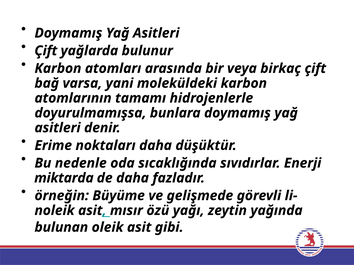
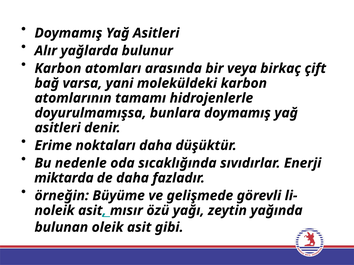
Çift at (46, 51): Çift -> Alır
